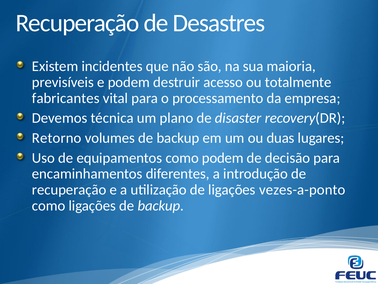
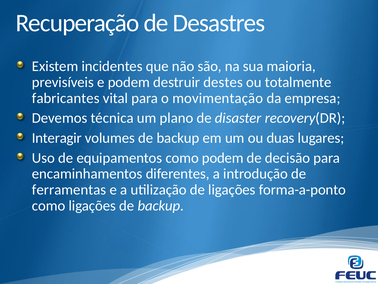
acesso: acesso -> destes
processamento: processamento -> movimentação
Retorno: Retorno -> Interagir
recuperação at (69, 189): recuperação -> ferramentas
vezes-a-ponto: vezes-a-ponto -> forma-a-ponto
